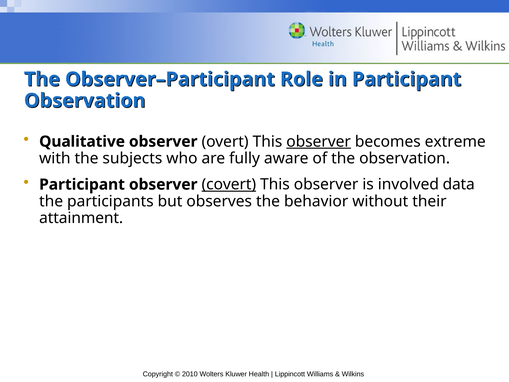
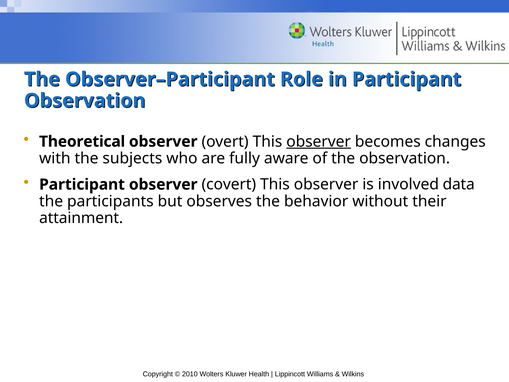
Qualitative: Qualitative -> Theoretical
extreme: extreme -> changes
covert underline: present -> none
